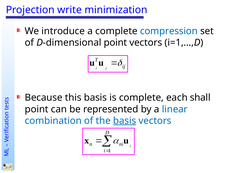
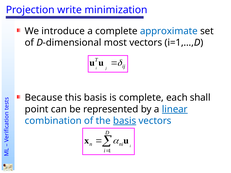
compression: compression -> approximate
D-dimensional point: point -> most
linear underline: none -> present
